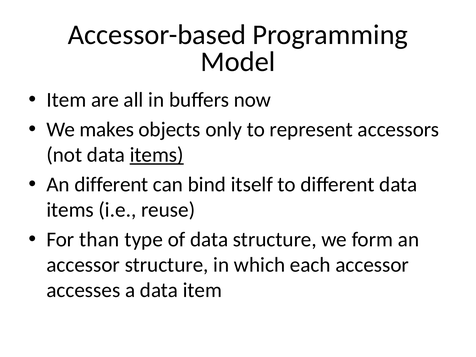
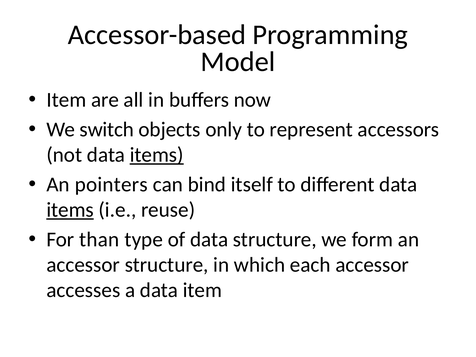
makes: makes -> switch
An different: different -> pointers
items at (70, 210) underline: none -> present
